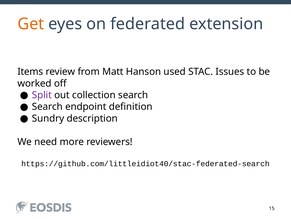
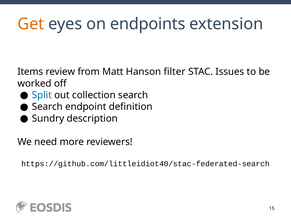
federated: federated -> endpoints
used: used -> filter
Split colour: purple -> blue
